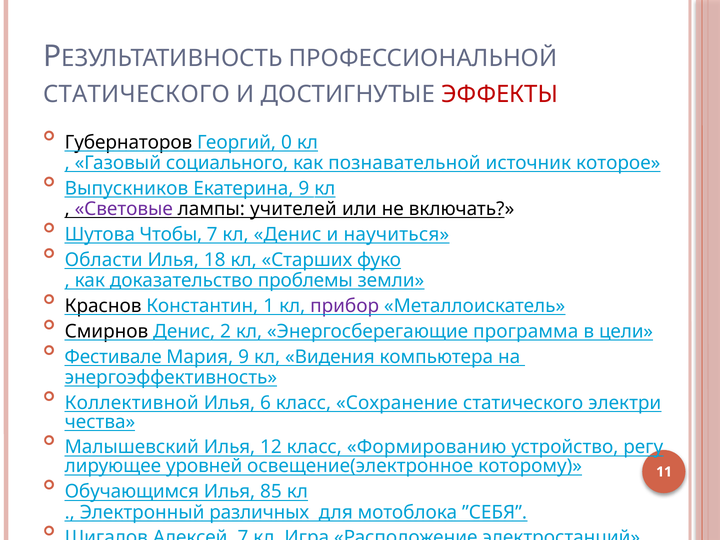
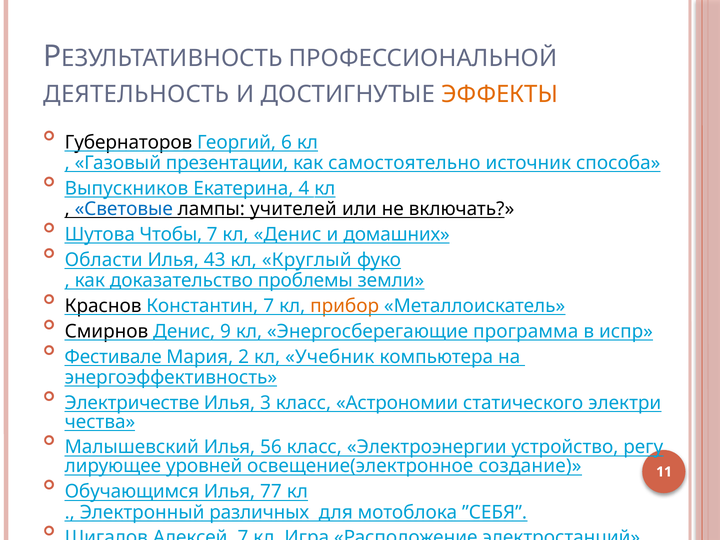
СТАТИЧЕСКОГО at (136, 94): СТАТИЧЕСКОГО -> ДЕЯТЕЛЬНОСТЬ
ЭФФЕКТЫ colour: red -> orange
0: 0 -> 6
социального: социального -> презентации
познавательной: познавательной -> самостоятельно
которое: которое -> способа
Екатерина 9: 9 -> 4
Световые colour: purple -> blue
научиться: научиться -> домашних
18: 18 -> 43
Старших: Старших -> Круглый
Константин 1: 1 -> 7
прибор colour: purple -> orange
2: 2 -> 9
цели: цели -> испр
Мария 9: 9 -> 2
Видения: Видения -> Учебник
Коллективной: Коллективной -> Электричестве
6: 6 -> 3
Сохранение: Сохранение -> Астрономии
12: 12 -> 56
Формированию: Формированию -> Электроэнергии
которому: которому -> создание
85: 85 -> 77
